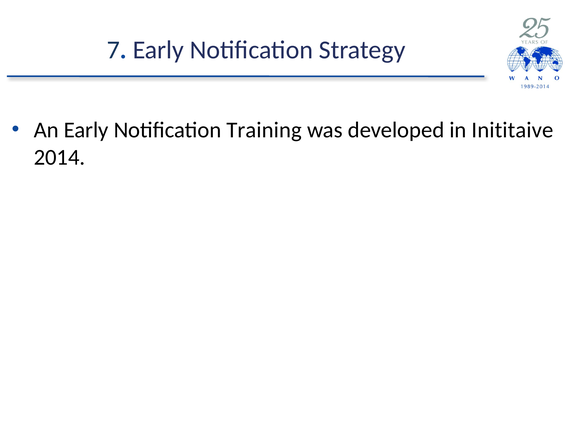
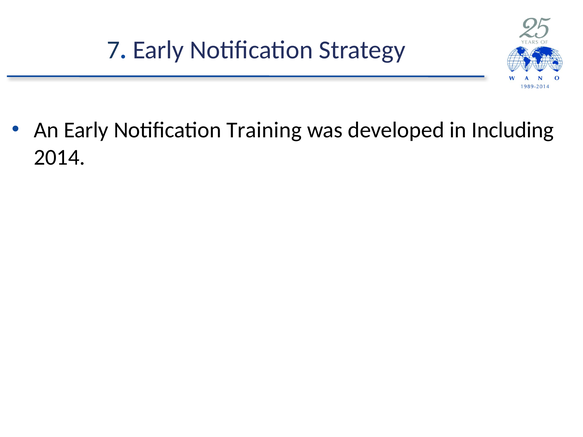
Inititaive: Inititaive -> Including
